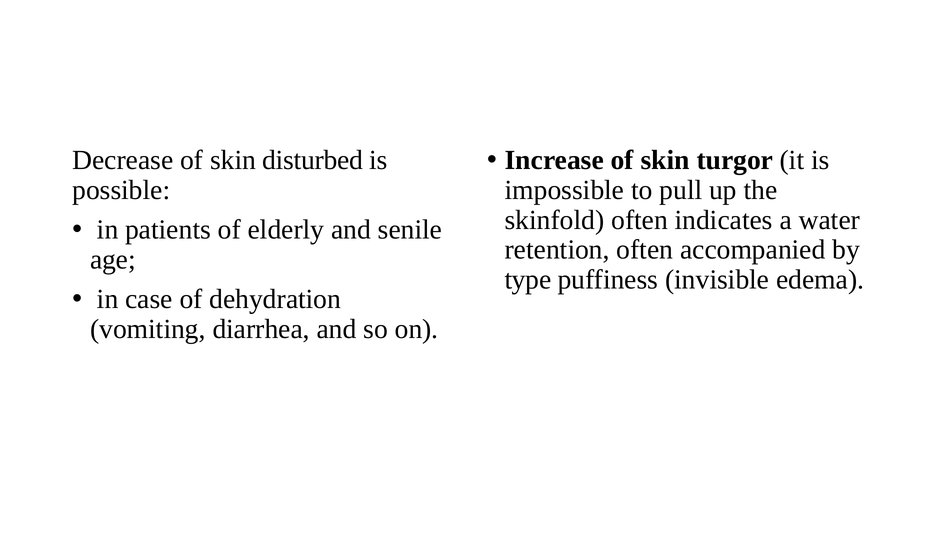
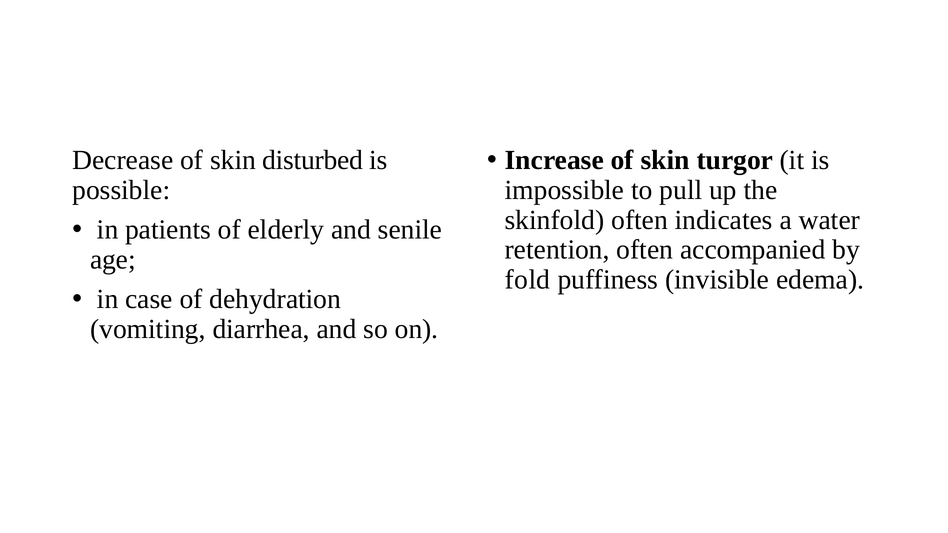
type: type -> fold
